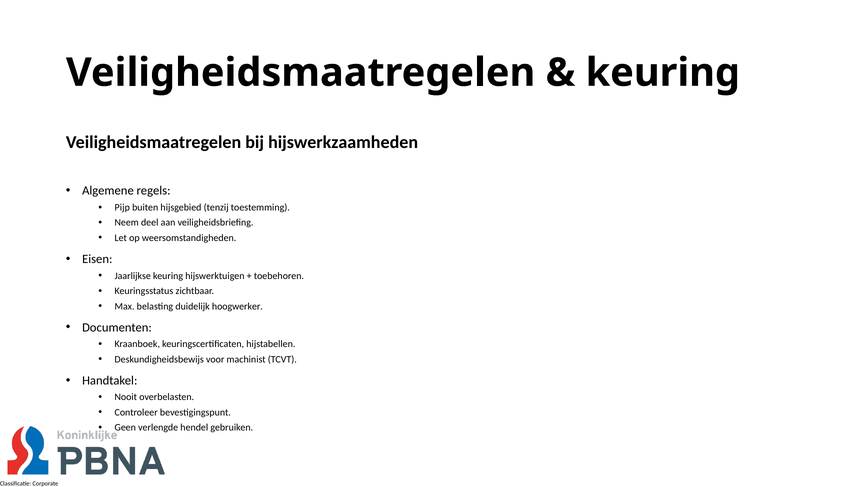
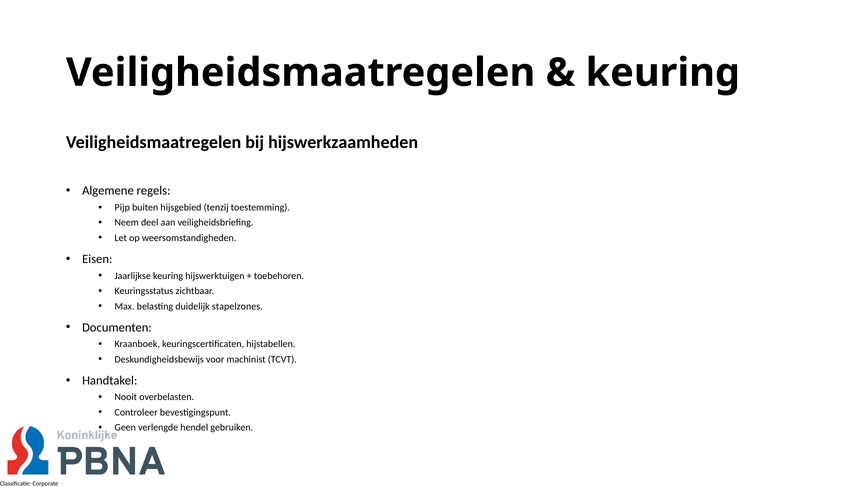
hoogwerker: hoogwerker -> stapelzones
